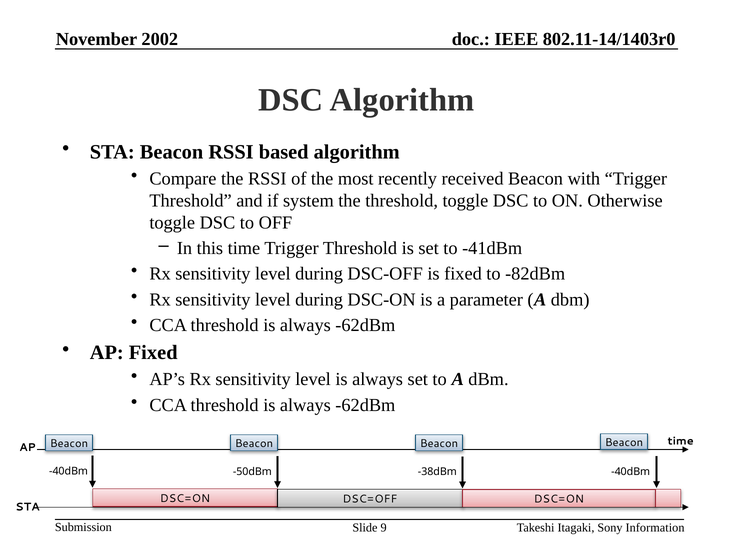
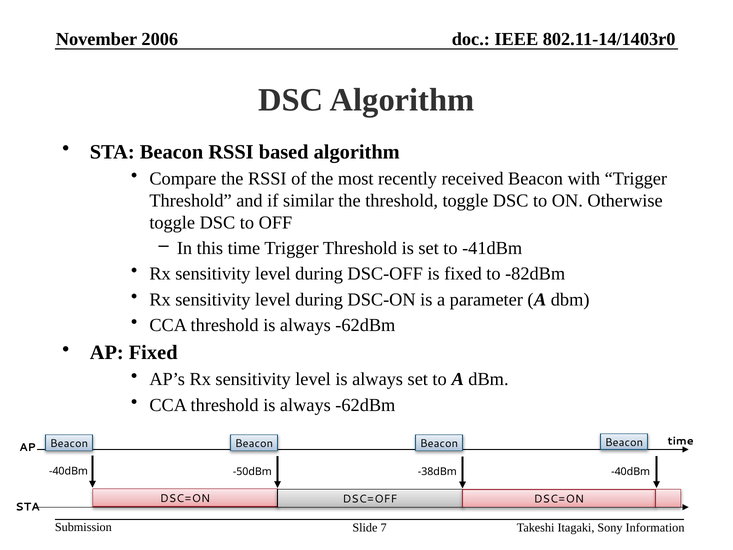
2002: 2002 -> 2006
system: system -> similar
9: 9 -> 7
